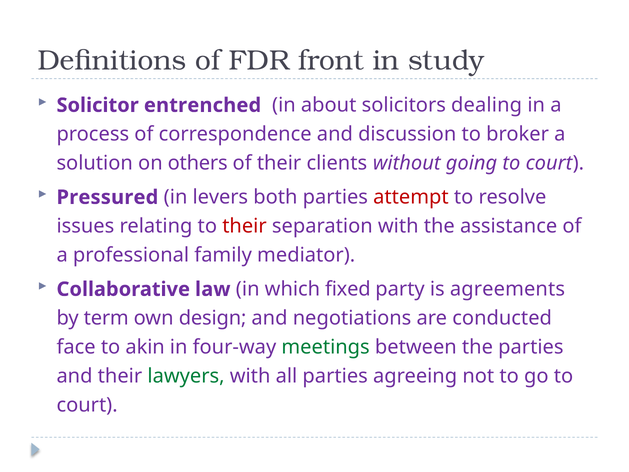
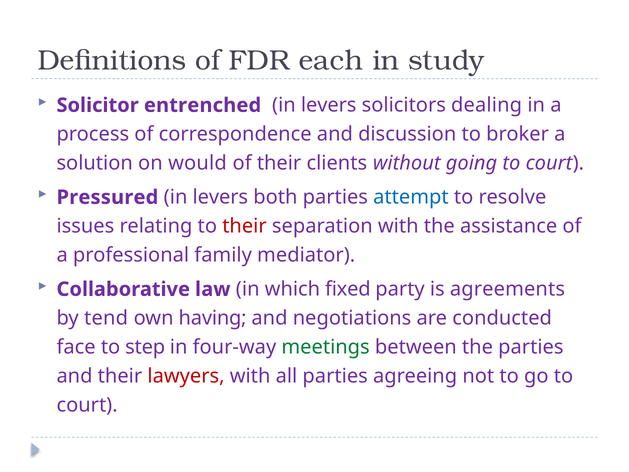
front: front -> each
about at (329, 105): about -> levers
others: others -> would
attempt colour: red -> blue
term: term -> tend
design: design -> having
akin: akin -> step
lawyers colour: green -> red
